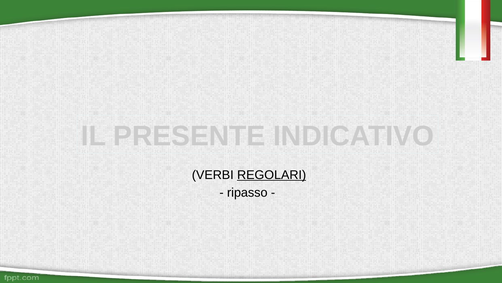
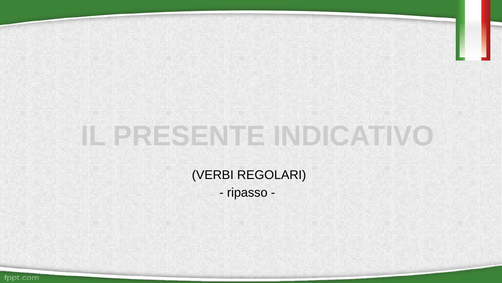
REGOLARI underline: present -> none
